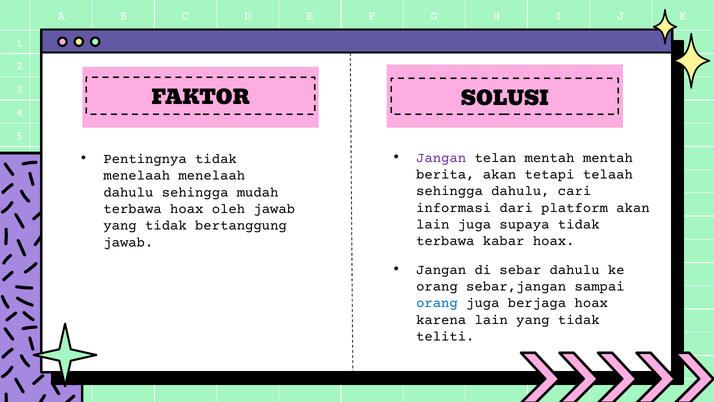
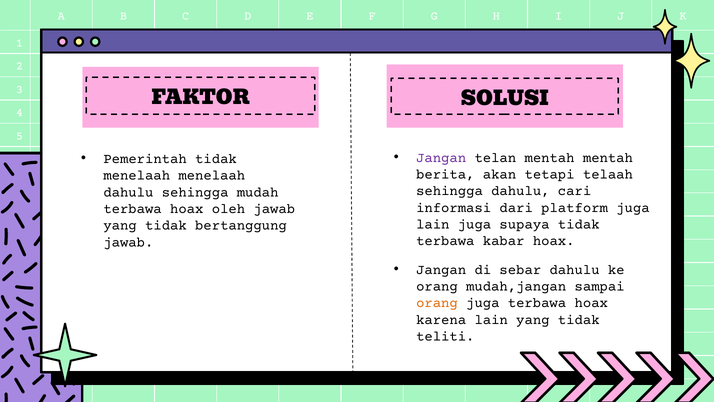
Pentingnya: Pentingnya -> Pemerintah
platform akan: akan -> juga
sebar,jangan: sebar,jangan -> mudah,jangan
orang at (437, 303) colour: blue -> orange
juga berjaga: berjaga -> terbawa
